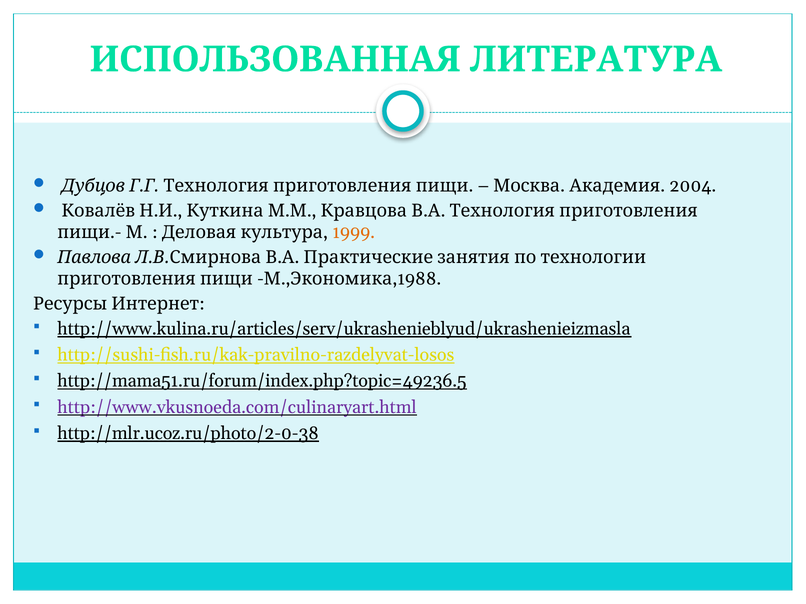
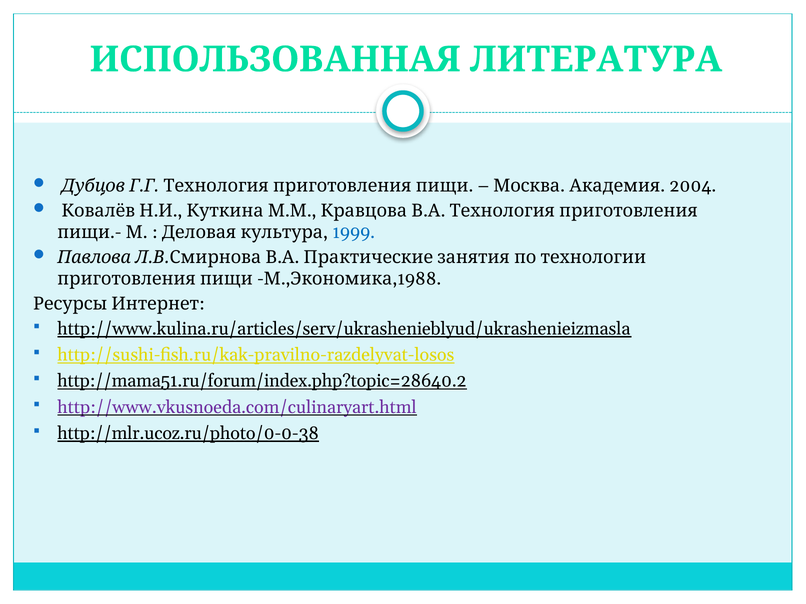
1999 colour: orange -> blue
http://mama51.ru/forum/index.php?topic=49236.5: http://mama51.ru/forum/index.php?topic=49236.5 -> http://mama51.ru/forum/index.php?topic=28640.2
http://mlr.ucoz.ru/photo/2-0-38: http://mlr.ucoz.ru/photo/2-0-38 -> http://mlr.ucoz.ru/photo/0-0-38
